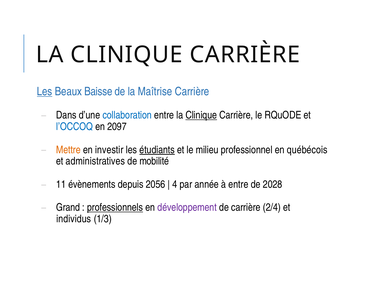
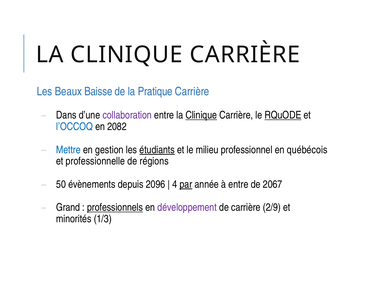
Les at (45, 91) underline: present -> none
Maîtrise: Maîtrise -> Pratique
collaboration colour: blue -> purple
RQuODE underline: none -> present
2097: 2097 -> 2082
Mettre colour: orange -> blue
investir: investir -> gestion
administratives: administratives -> professionnelle
mobilité: mobilité -> régions
11: 11 -> 50
2056: 2056 -> 2096
par underline: none -> present
2028: 2028 -> 2067
2/4: 2/4 -> 2/9
individus: individus -> minorités
